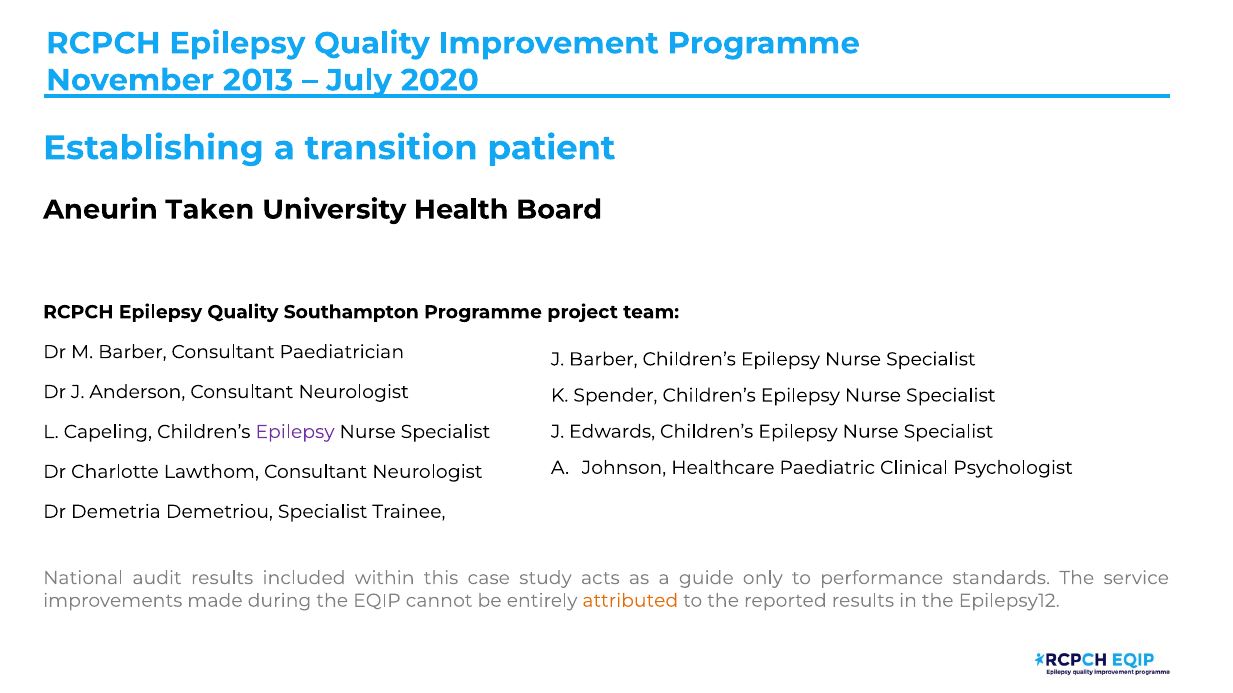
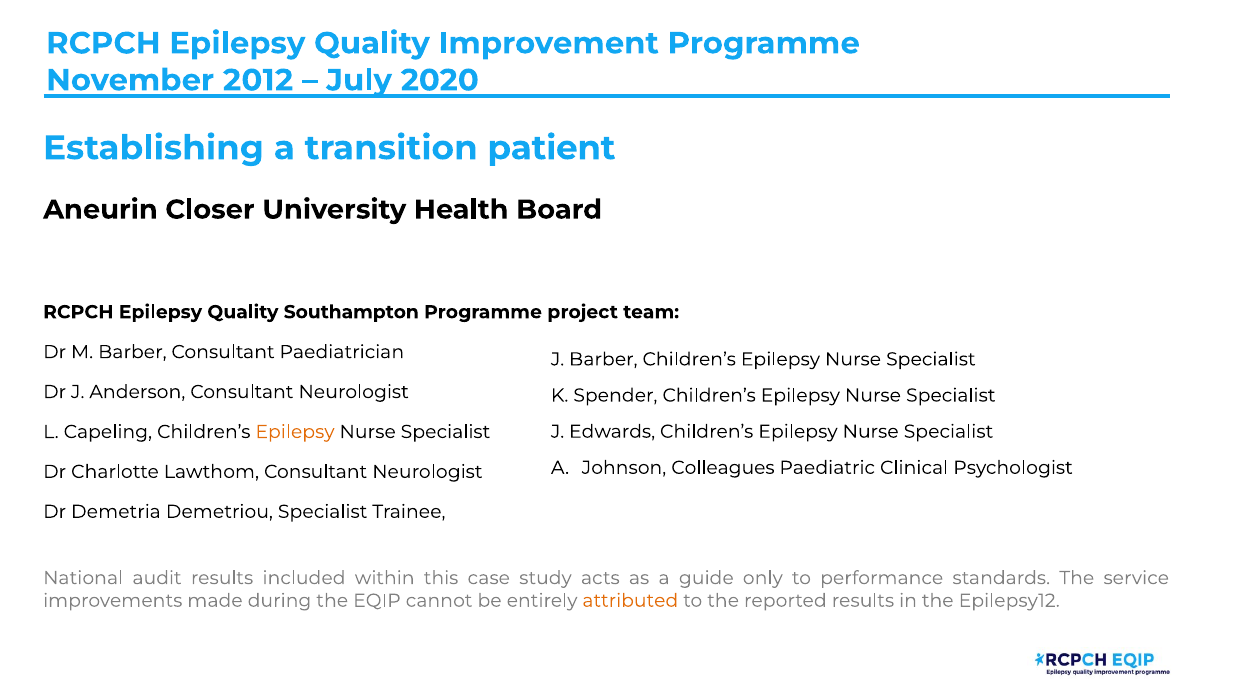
2013: 2013 -> 2012
Taken: Taken -> Closer
Epilepsy at (295, 432) colour: purple -> orange
Healthcare: Healthcare -> Colleagues
